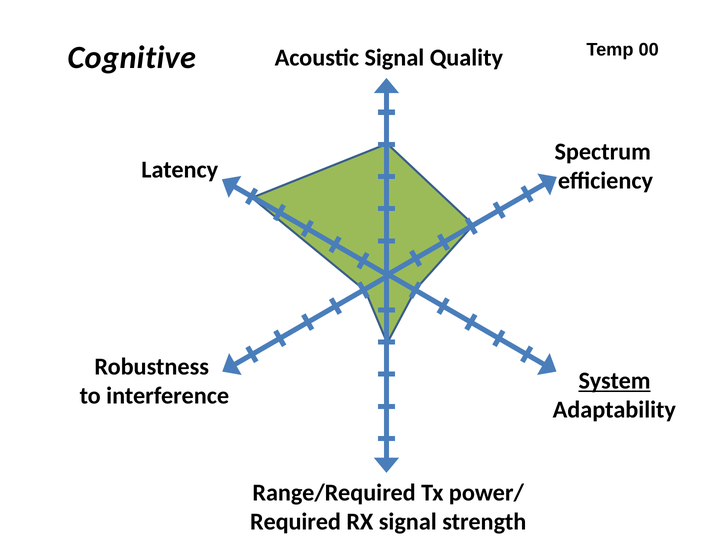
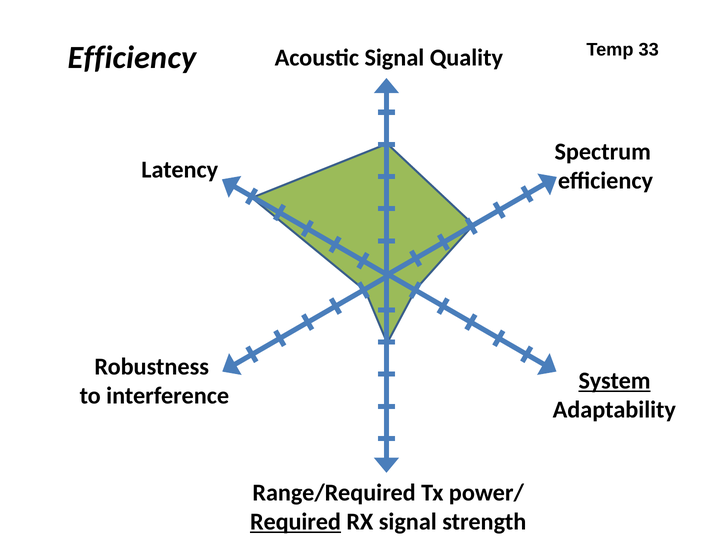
Cognitive at (132, 57): Cognitive -> Efficiency
00: 00 -> 33
Required underline: none -> present
